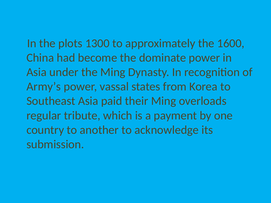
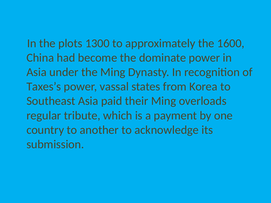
Army’s: Army’s -> Taxes’s
